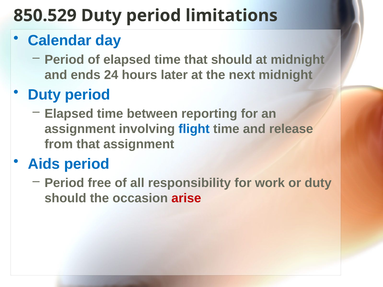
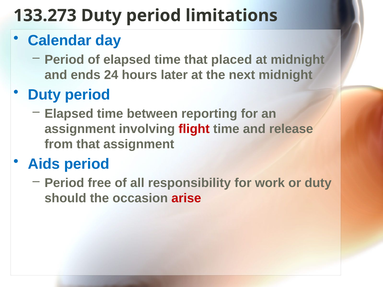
850.529: 850.529 -> 133.273
that should: should -> placed
flight colour: blue -> red
